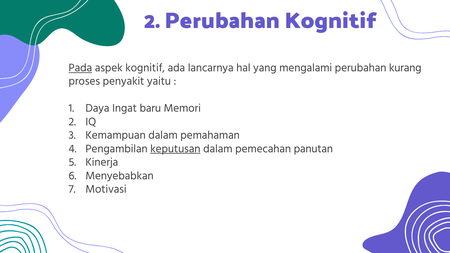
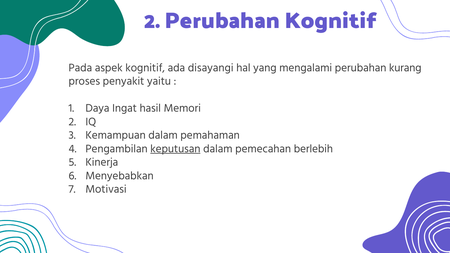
Pada underline: present -> none
lancarnya: lancarnya -> disayangi
baru: baru -> hasil
panutan: panutan -> berlebih
